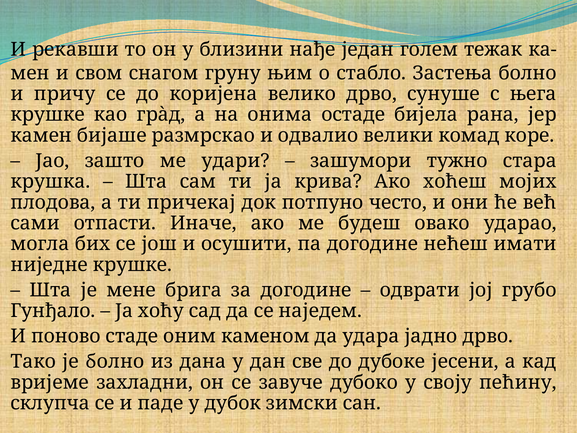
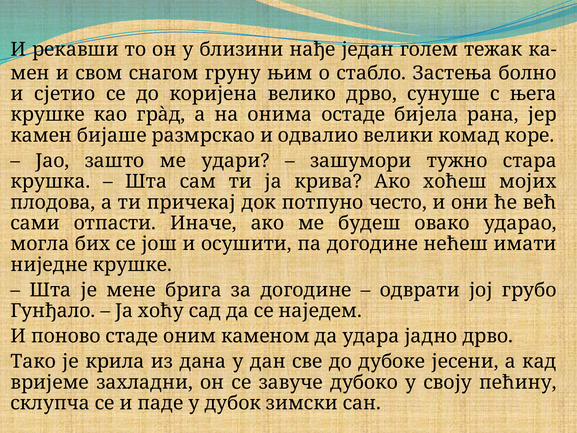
причу: причу -> сјетио
је болно: болно -> крила
